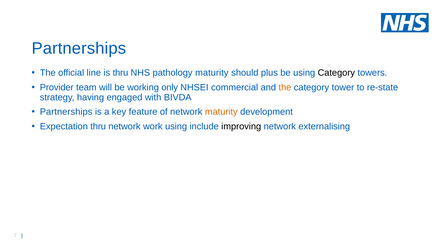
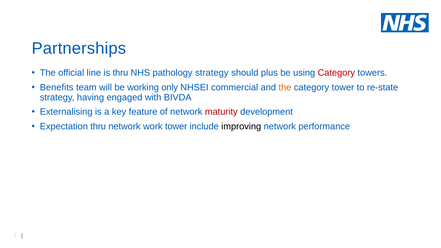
pathology maturity: maturity -> strategy
Category at (336, 73) colour: black -> red
Provider: Provider -> Benefits
Partnerships at (66, 112): Partnerships -> Externalising
maturity at (221, 112) colour: orange -> red
work using: using -> tower
externalising: externalising -> performance
